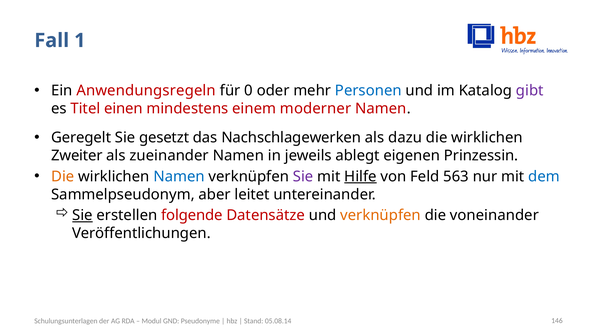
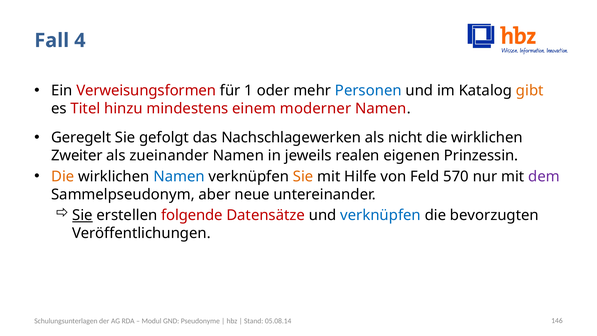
1: 1 -> 4
Anwendungsregeln: Anwendungsregeln -> Verweisungsformen
0: 0 -> 1
gibt colour: purple -> orange
einen: einen -> hinzu
gesetzt: gesetzt -> gefolgt
dazu: dazu -> nicht
ablegt: ablegt -> realen
Sie at (303, 176) colour: purple -> orange
Hilfe underline: present -> none
563: 563 -> 570
dem colour: blue -> purple
leitet: leitet -> neue
verknüpfen at (381, 215) colour: orange -> blue
voneinander: voneinander -> bevorzugten
